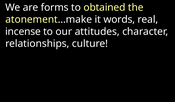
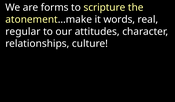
obtained: obtained -> scripture
incense: incense -> regular
